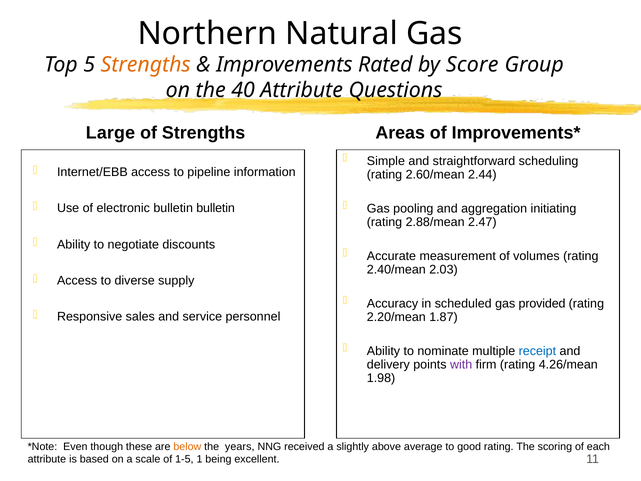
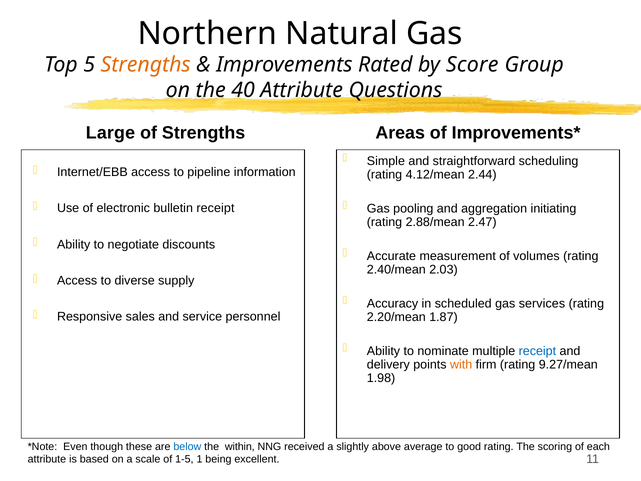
2.60/mean: 2.60/mean -> 4.12/mean
bulletin bulletin: bulletin -> receipt
provided: provided -> services
with colour: purple -> orange
4.26/mean: 4.26/mean -> 9.27/mean
below colour: orange -> blue
years: years -> within
